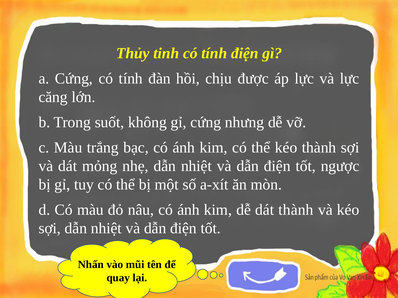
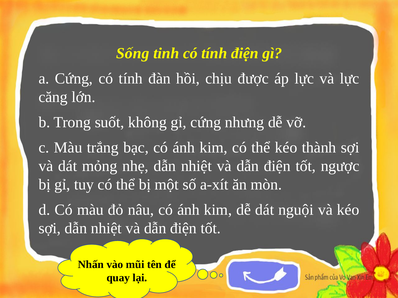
Thủy: Thủy -> Sống
dát thành: thành -> nguội
